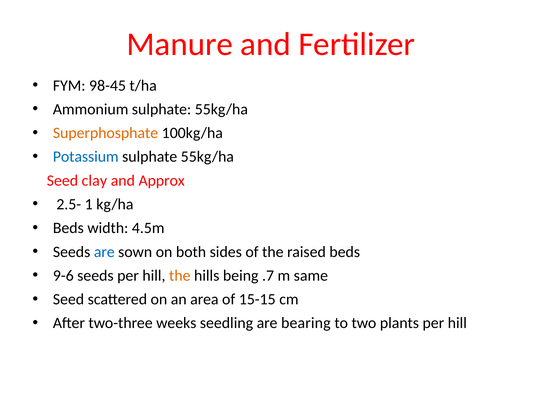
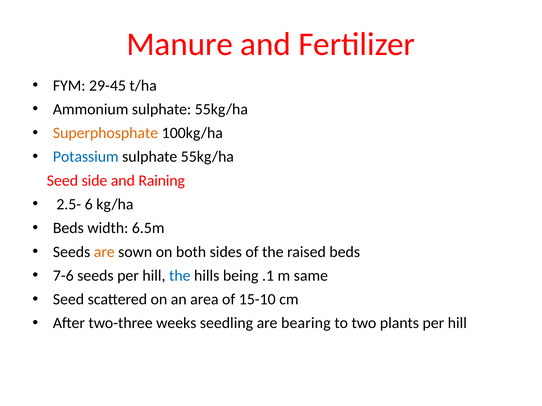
98-45: 98-45 -> 29-45
clay: clay -> side
Approx: Approx -> Raining
1: 1 -> 6
4.5m: 4.5m -> 6.5m
are at (104, 252) colour: blue -> orange
9-6: 9-6 -> 7-6
the at (180, 276) colour: orange -> blue
.7: .7 -> .1
15-15: 15-15 -> 15-10
